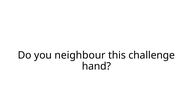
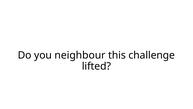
hand: hand -> lifted
